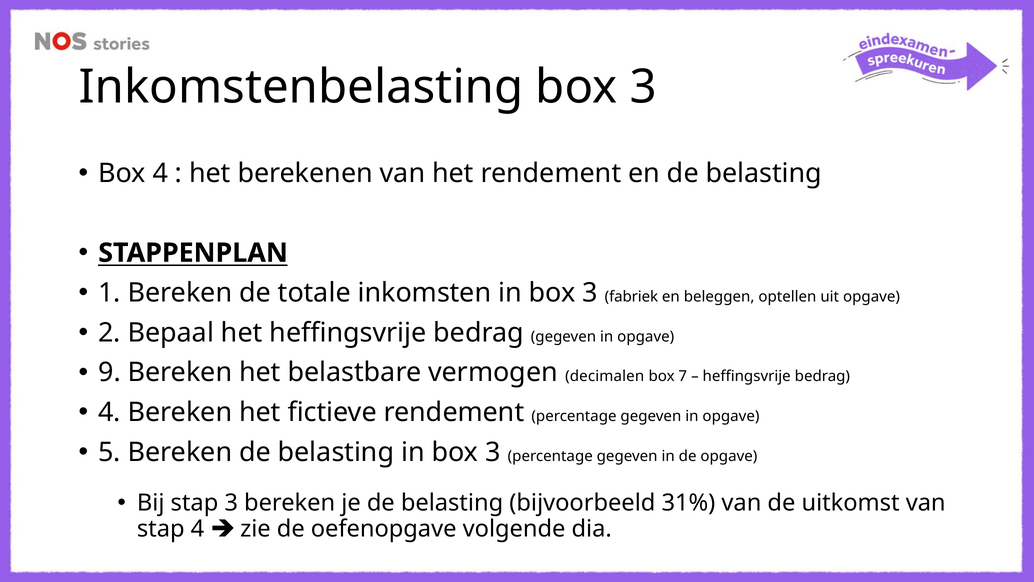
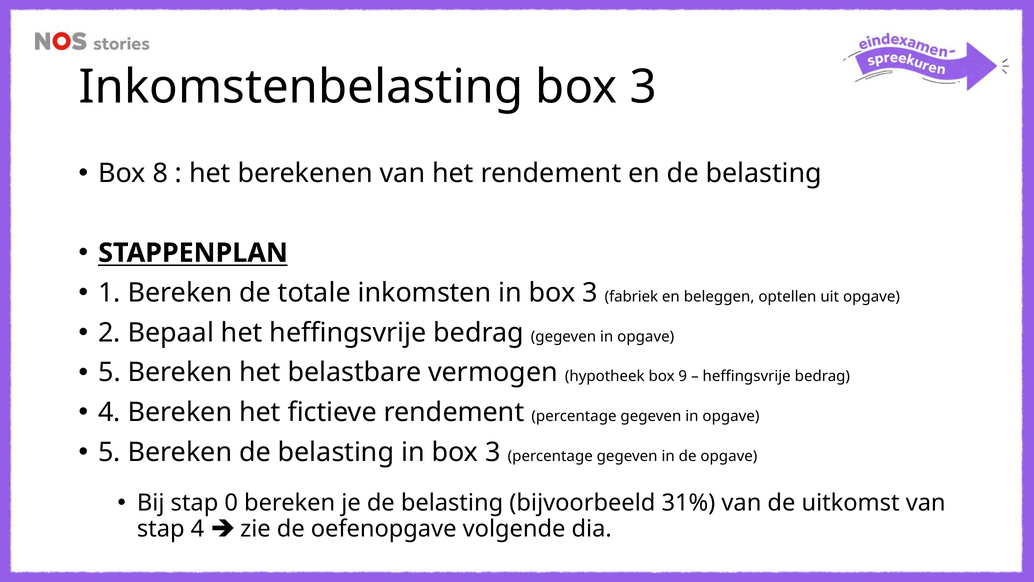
Box 4: 4 -> 8
9 at (109, 372): 9 -> 5
decimalen: decimalen -> hypotheek
7: 7 -> 9
stap 3: 3 -> 0
